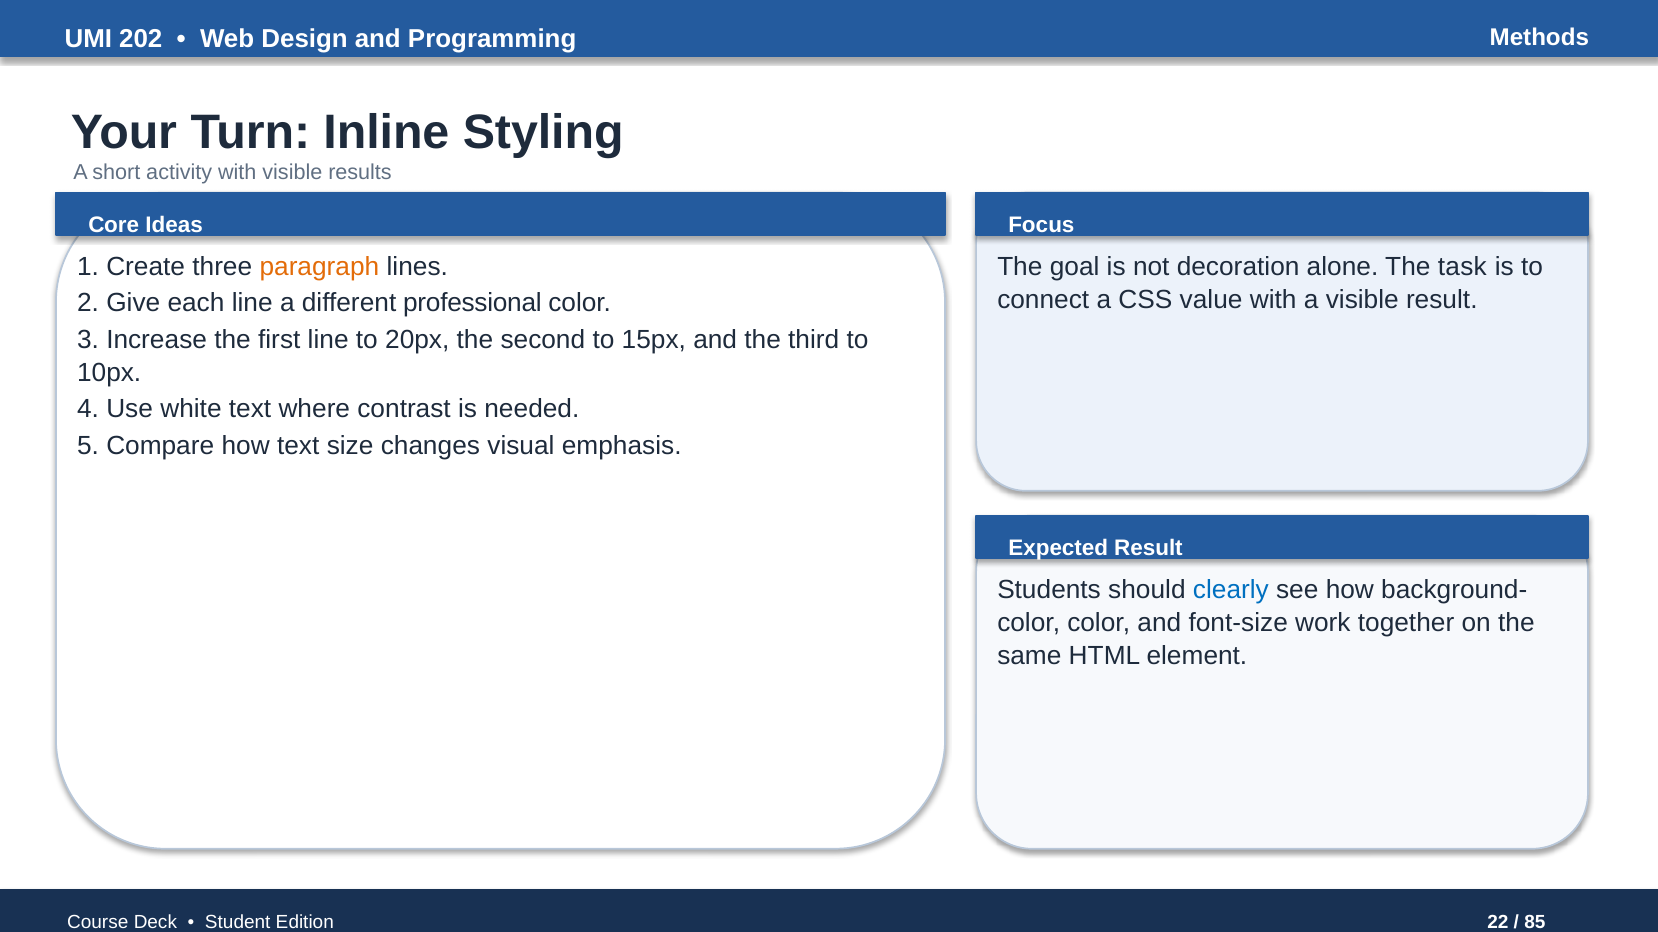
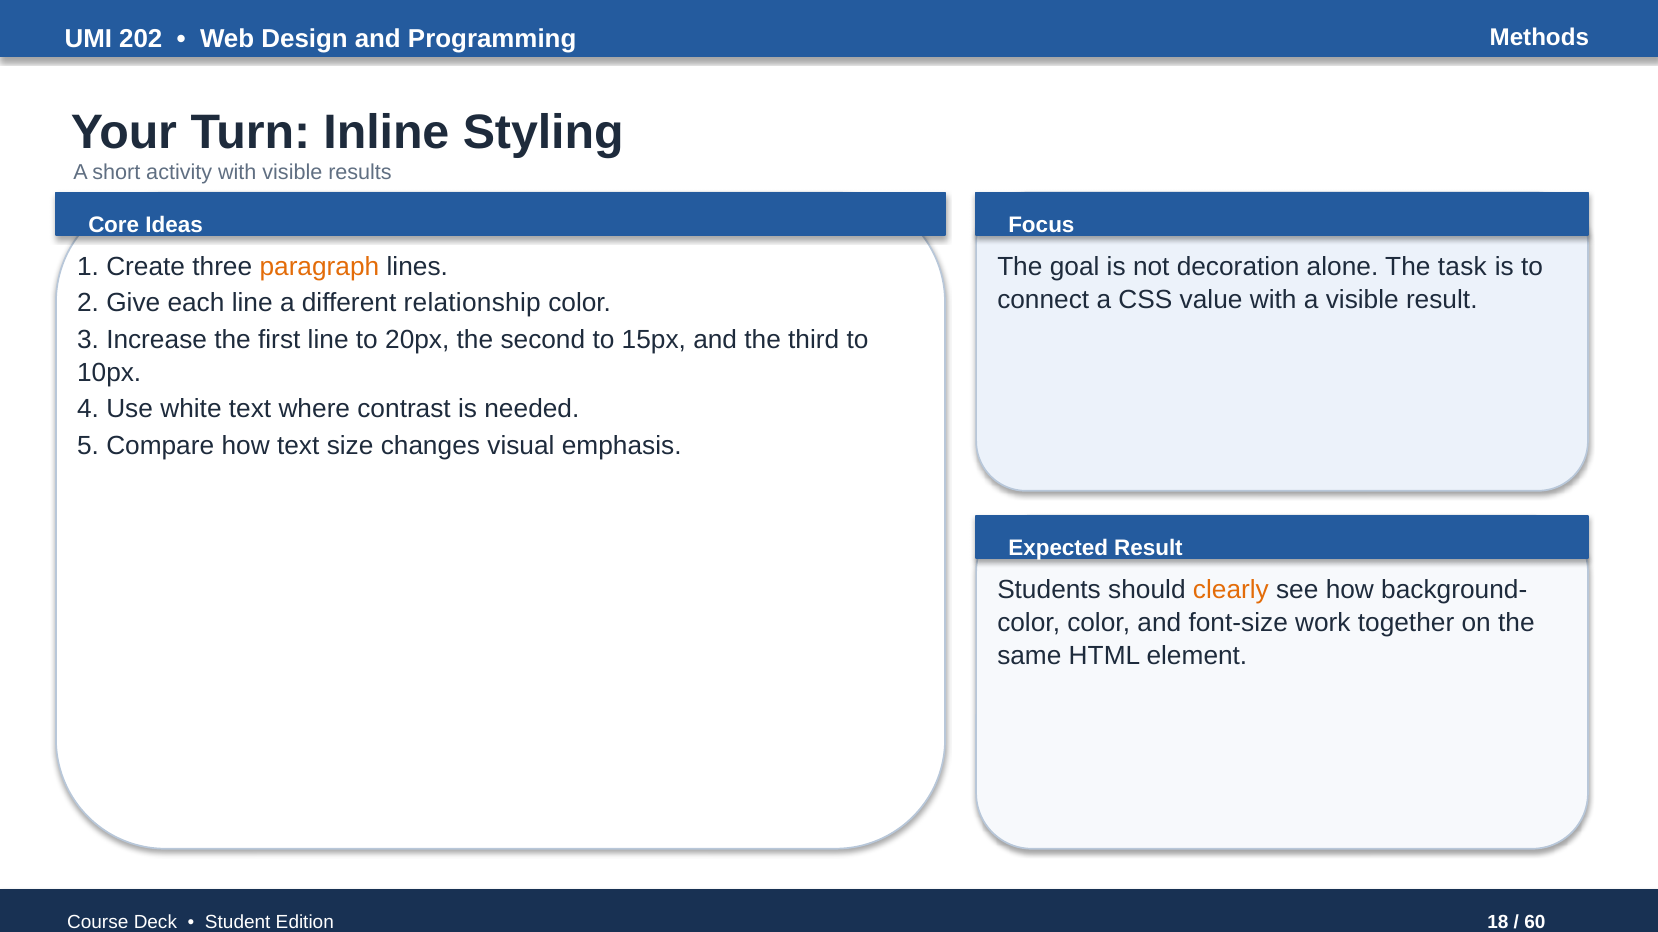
professional: professional -> relationship
clearly colour: blue -> orange
22: 22 -> 18
85: 85 -> 60
